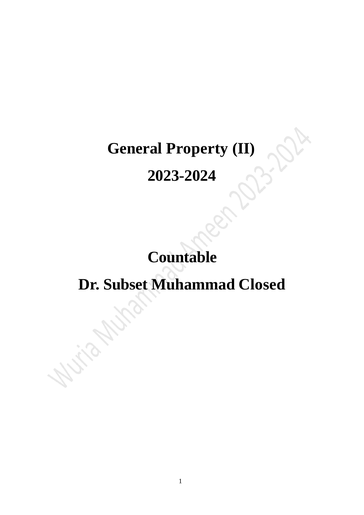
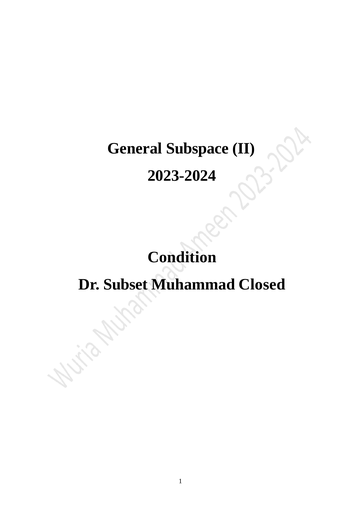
Property: Property -> Subspace
Countable: Countable -> Condition
